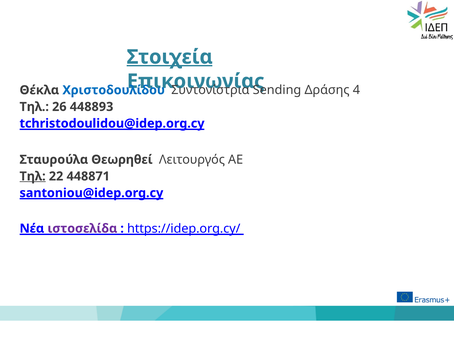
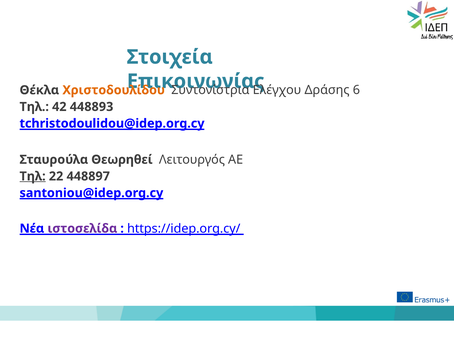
Στοιχεία underline: present -> none
Χριστοδουλίδου colour: blue -> orange
Sending: Sending -> Ελέγχου
4: 4 -> 6
26: 26 -> 42
448871: 448871 -> 448897
